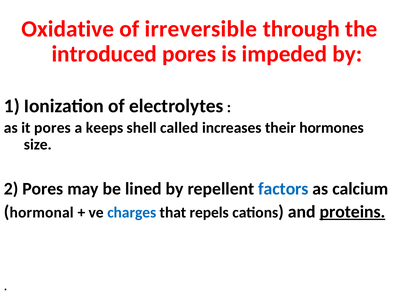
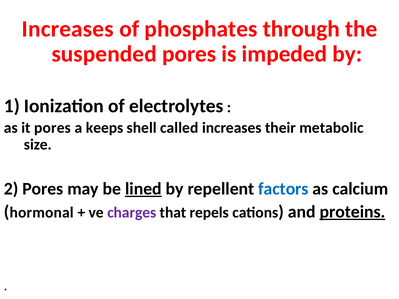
Oxidative at (68, 29): Oxidative -> Increases
irreversible: irreversible -> phosphates
introduced: introduced -> suspended
hormones: hormones -> metabolic
lined underline: none -> present
charges colour: blue -> purple
